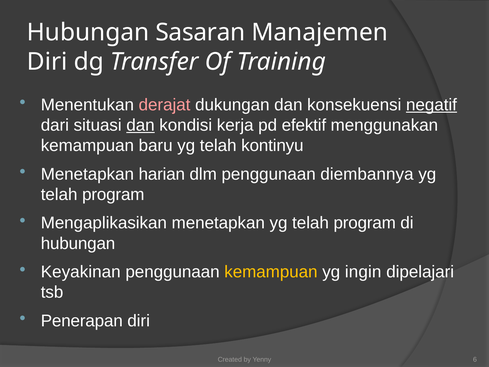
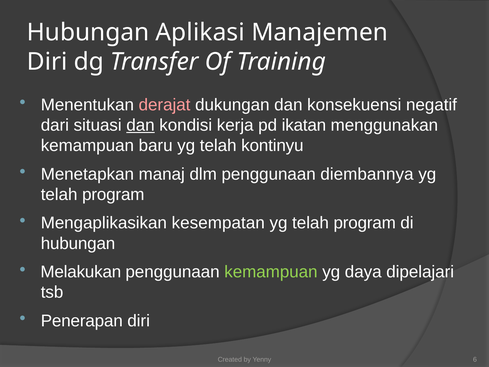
Sasaran: Sasaran -> Aplikasi
negatif underline: present -> none
efektif: efektif -> ikatan
harian: harian -> manaj
Mengaplikasikan menetapkan: menetapkan -> kesempatan
Keyakinan: Keyakinan -> Melakukan
kemampuan at (271, 272) colour: yellow -> light green
ingin: ingin -> daya
